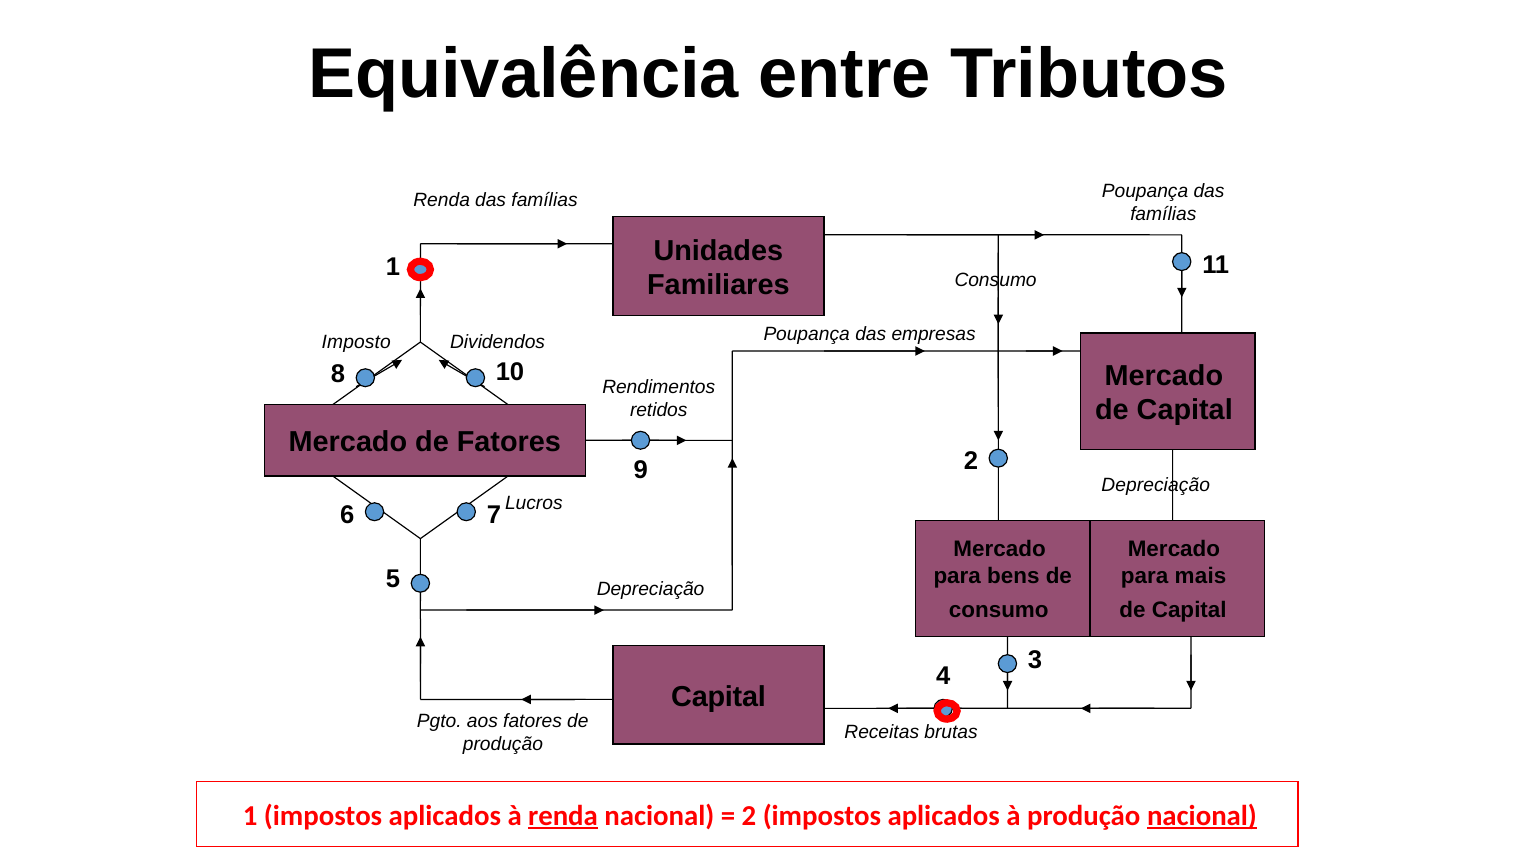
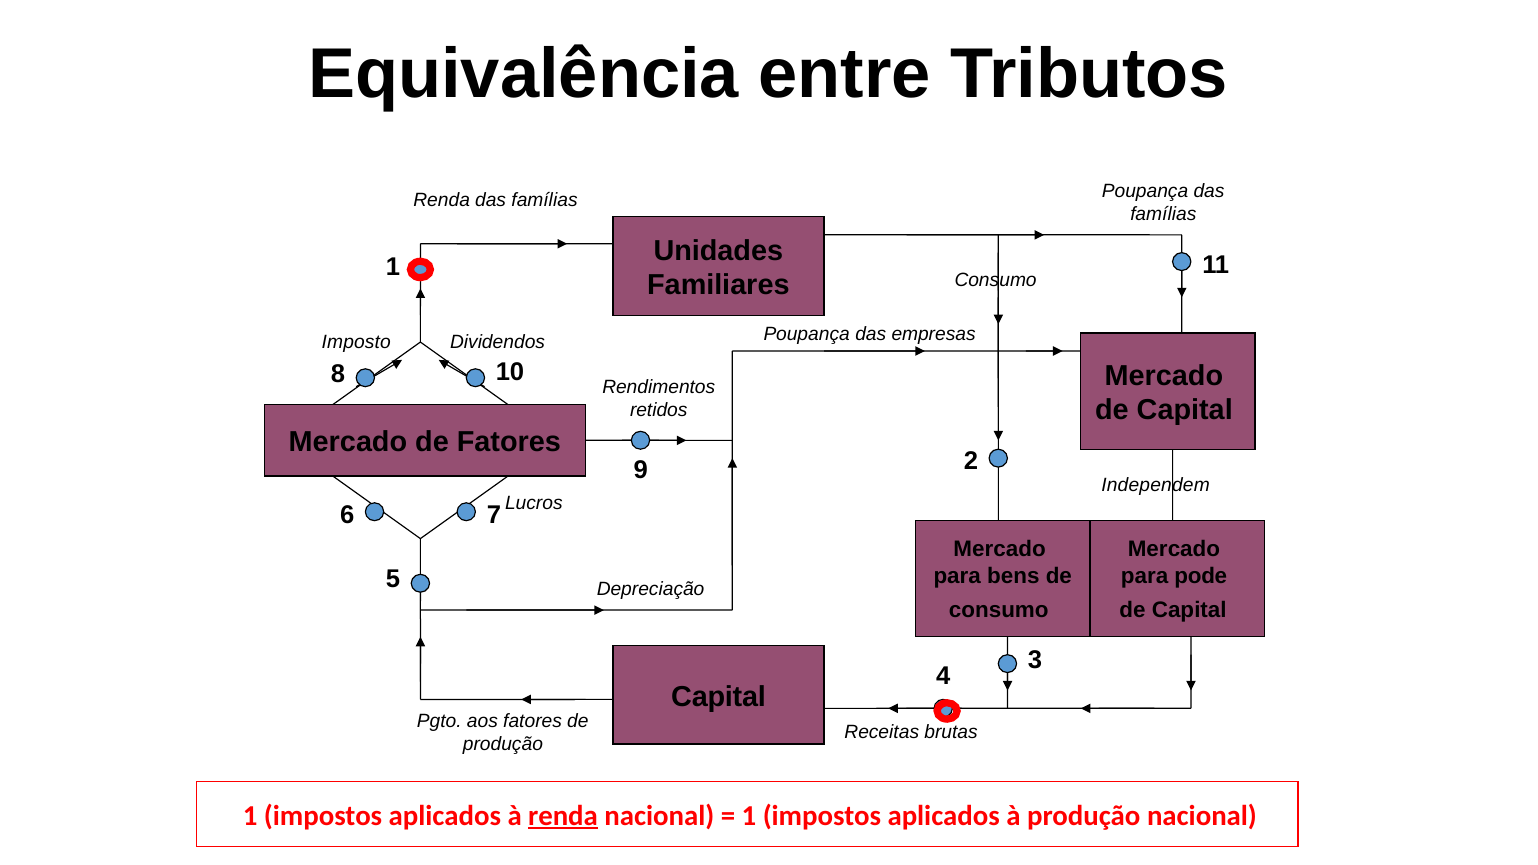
Depreciação at (1156, 486): Depreciação -> Independem
mais: mais -> pode
2 at (749, 816): 2 -> 1
nacional at (1202, 816) underline: present -> none
